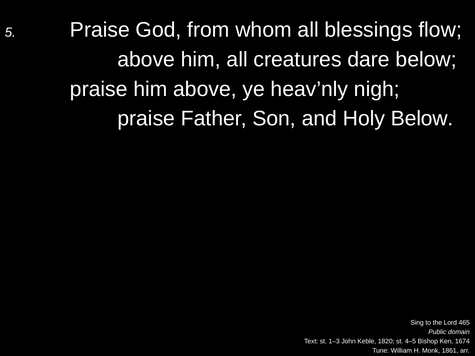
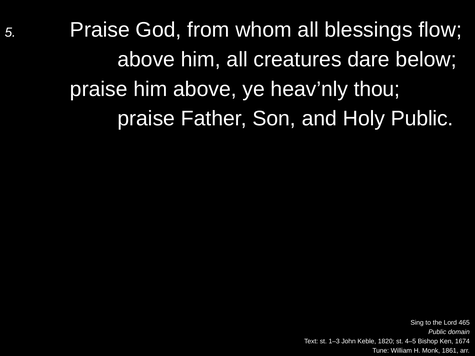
nigh: nigh -> thou
Holy Below: Below -> Public
